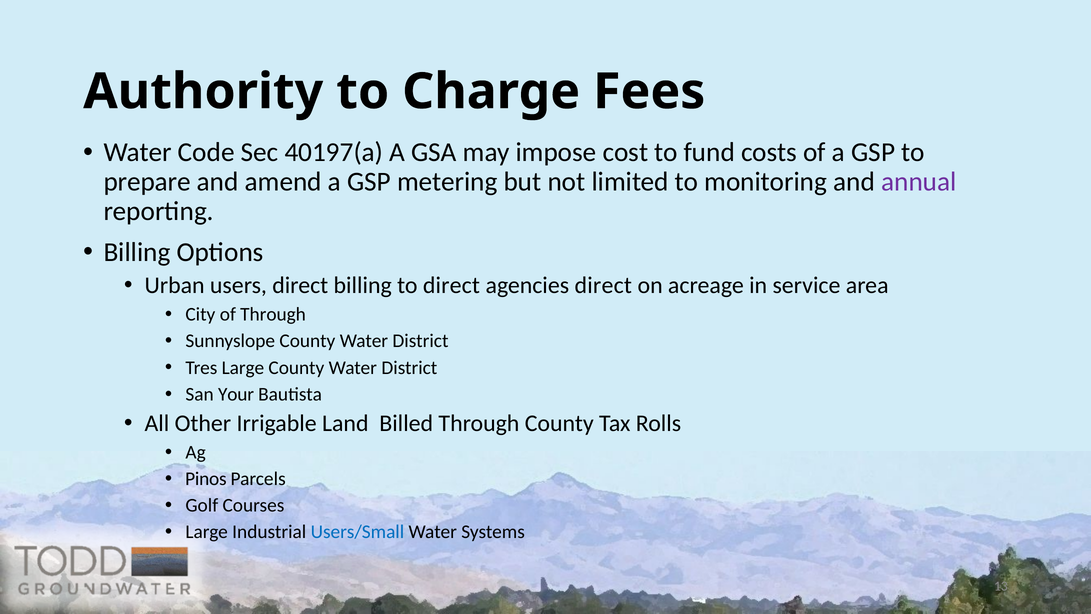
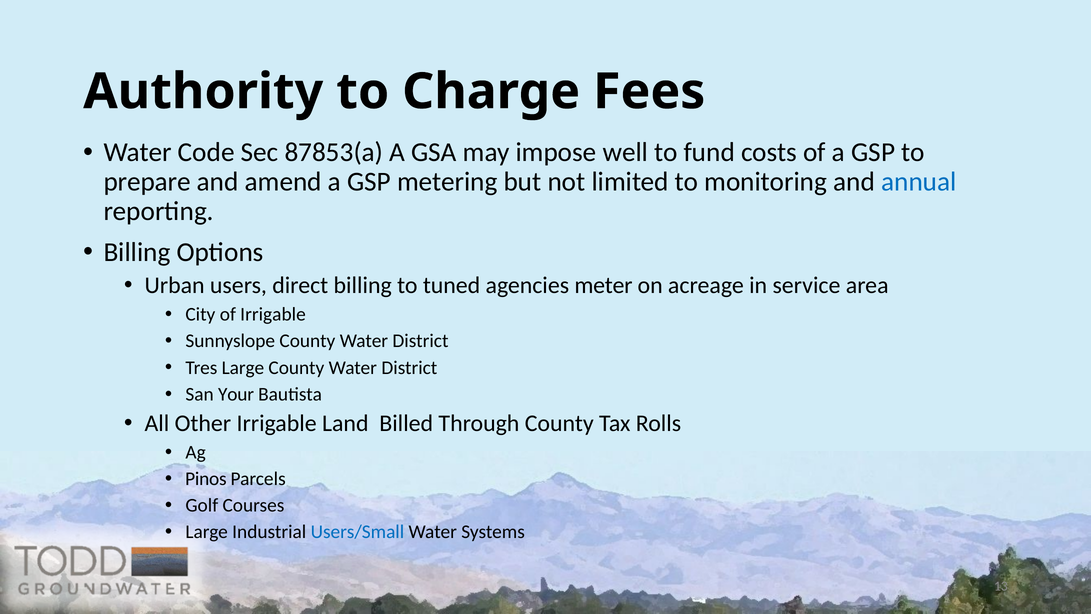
40197(a: 40197(a -> 87853(a
cost: cost -> well
annual colour: purple -> blue
to direct: direct -> tuned
agencies direct: direct -> meter
of Through: Through -> Irrigable
